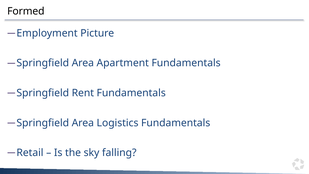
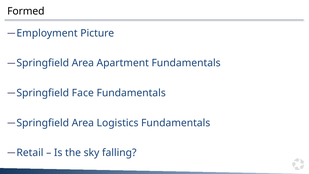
Rent: Rent -> Face
